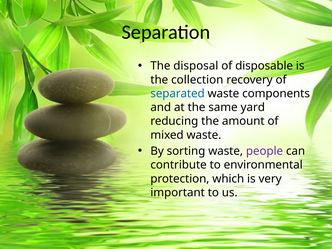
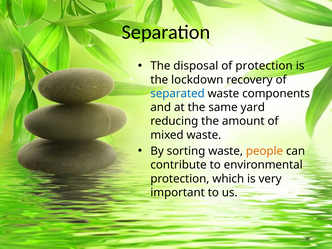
of disposable: disposable -> protection
collection: collection -> lockdown
people colour: purple -> orange
